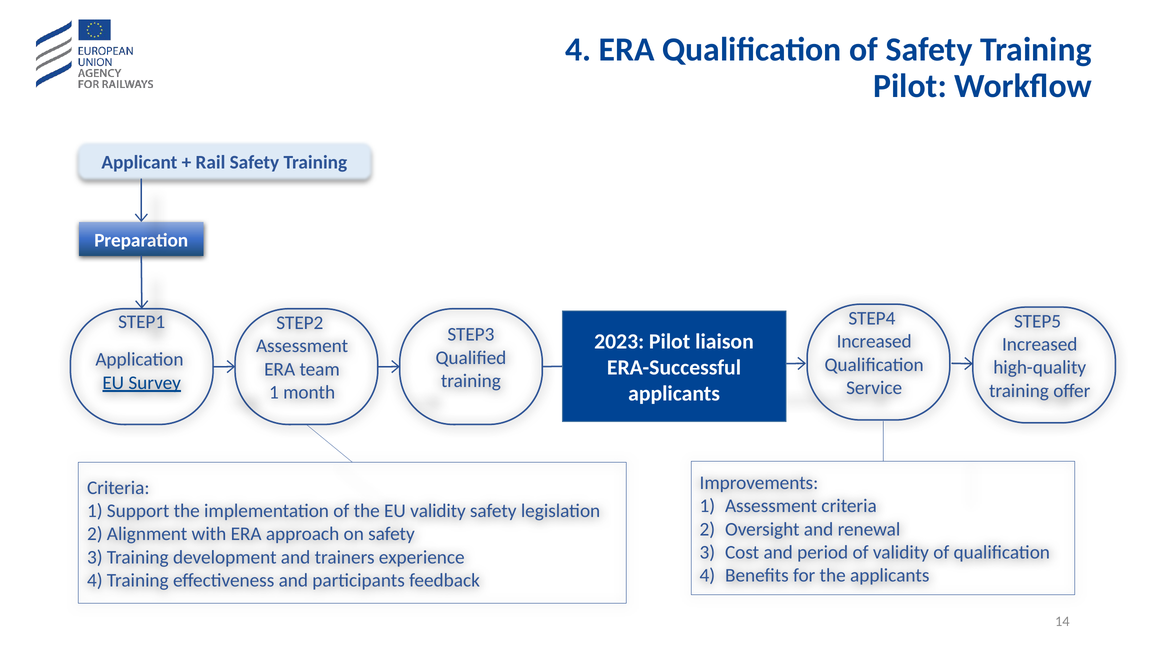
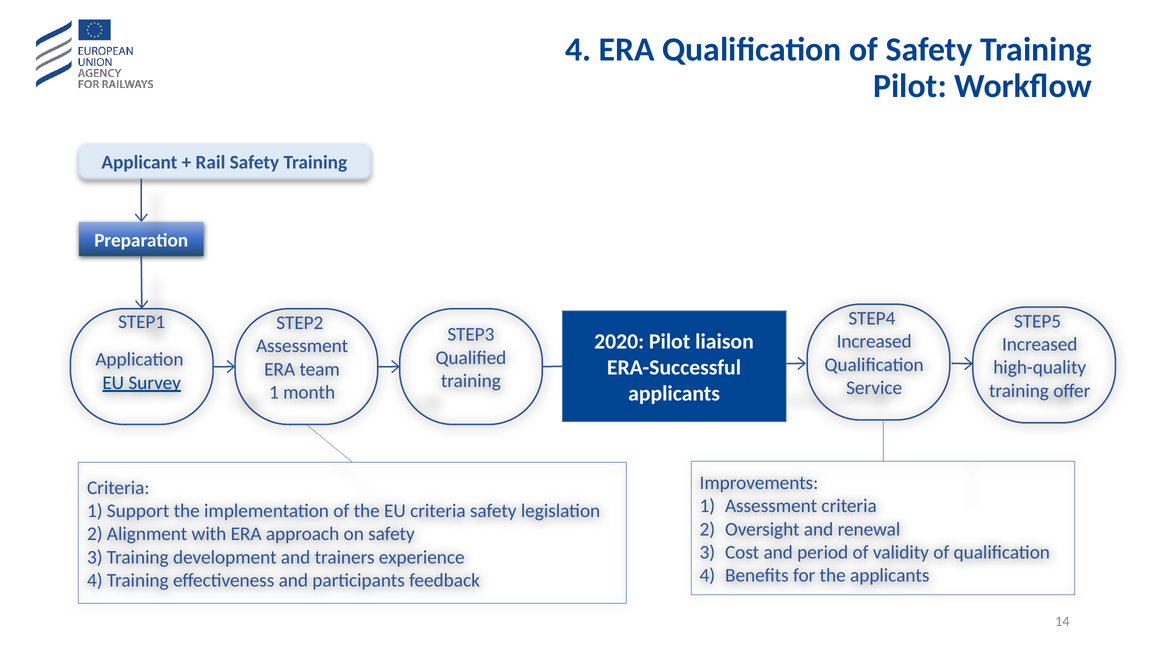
2023: 2023 -> 2020
validity at (438, 511): validity -> criteria
